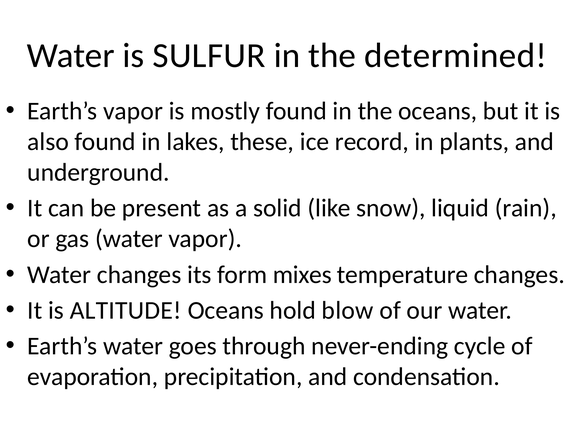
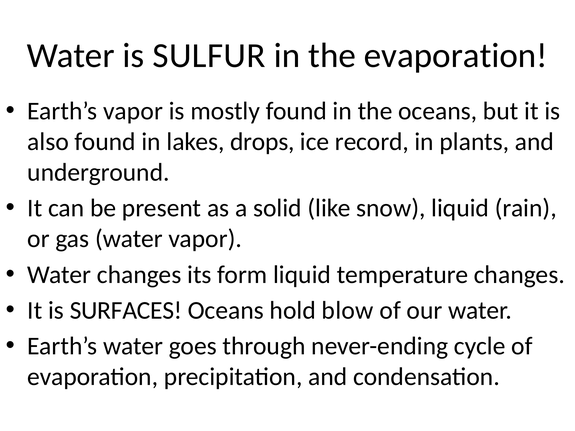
the determined: determined -> evaporation
these: these -> drops
form mixes: mixes -> liquid
ALTITUDE: ALTITUDE -> SURFACES
